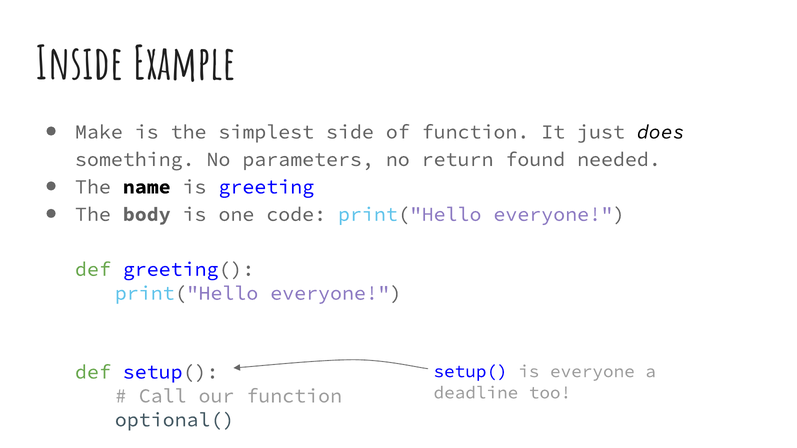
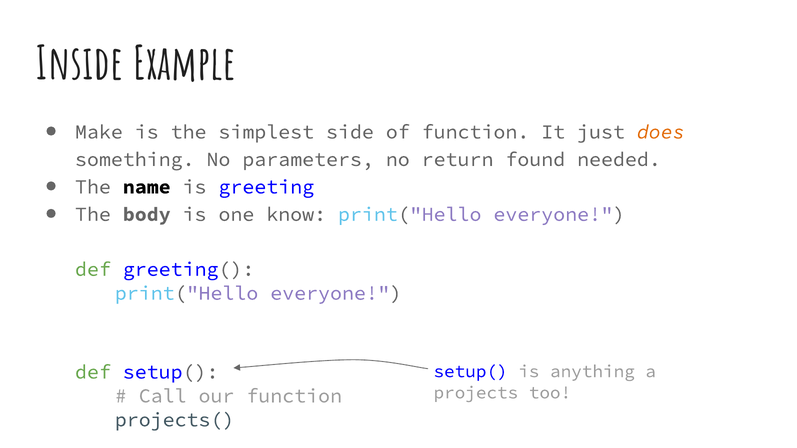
does colour: black -> orange
code: code -> know
is everyone: everyone -> anything
deadline: deadline -> projects
optional(: optional( -> projects(
